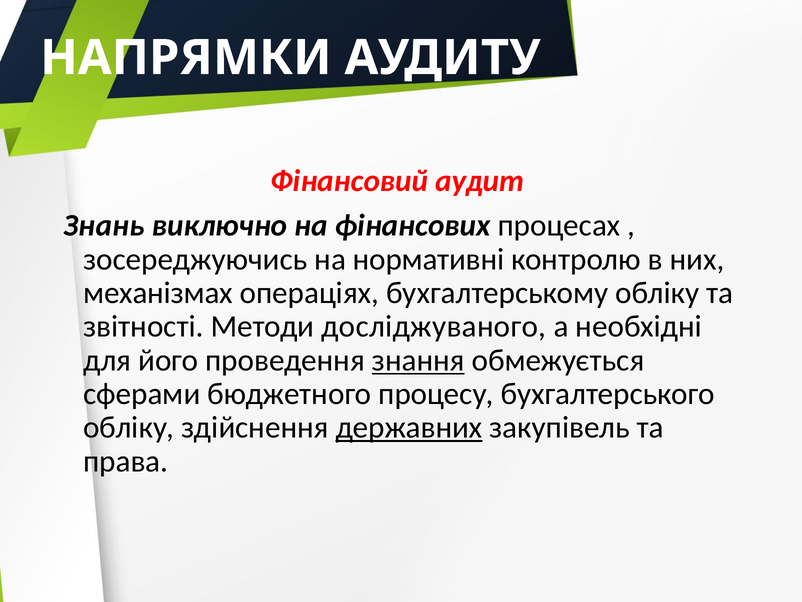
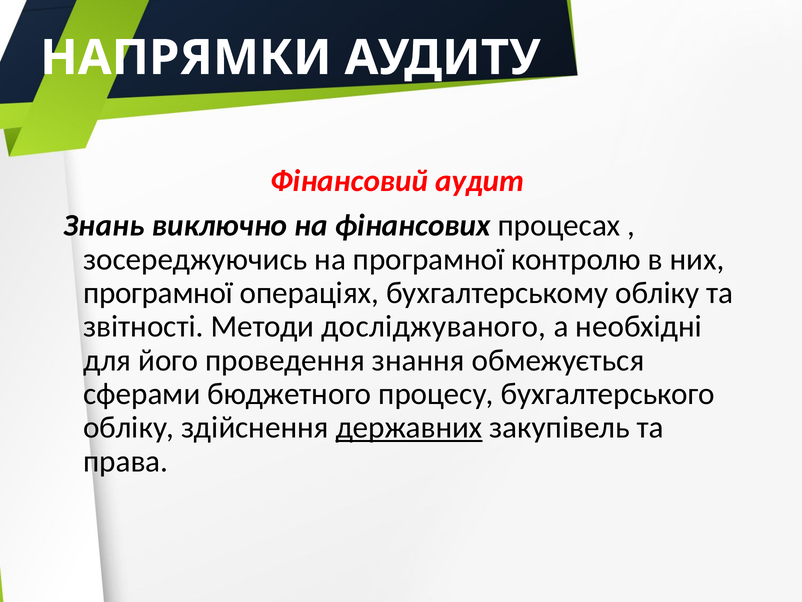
на нормативні: нормативні -> програмної
механізмах at (158, 293): механізмах -> програмної
знання underline: present -> none
